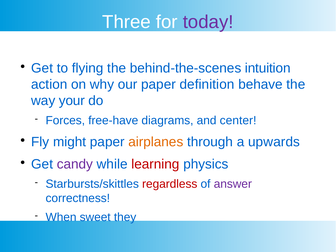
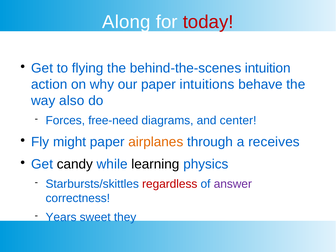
Three: Three -> Along
today colour: purple -> red
definition: definition -> intuitions
your: your -> also
free-have: free-have -> free-need
upwards: upwards -> receives
candy colour: purple -> black
learning colour: red -> black
When: When -> Years
